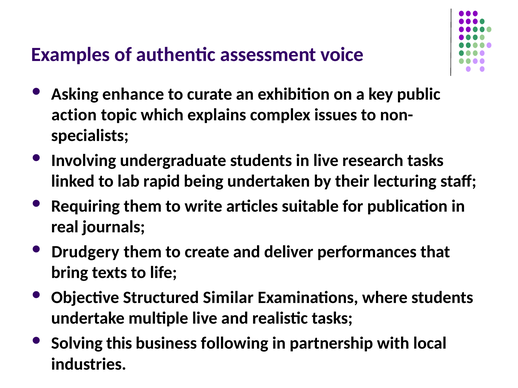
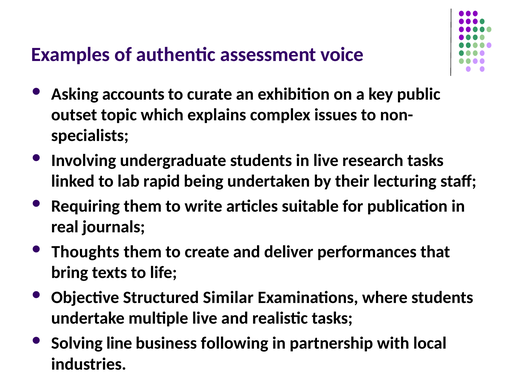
enhance: enhance -> accounts
action: action -> outset
Drudgery: Drudgery -> Thoughts
this: this -> line
